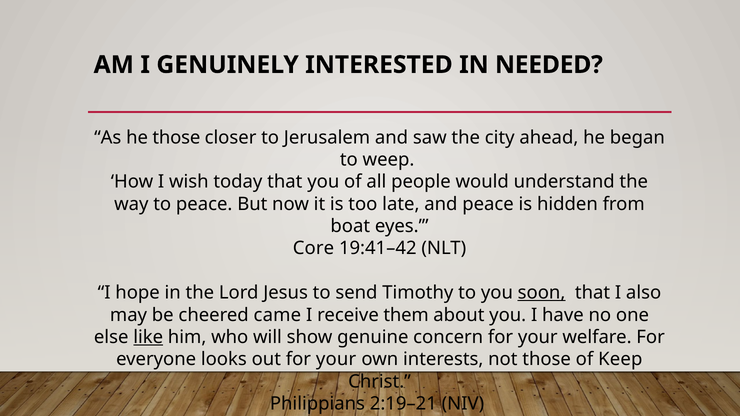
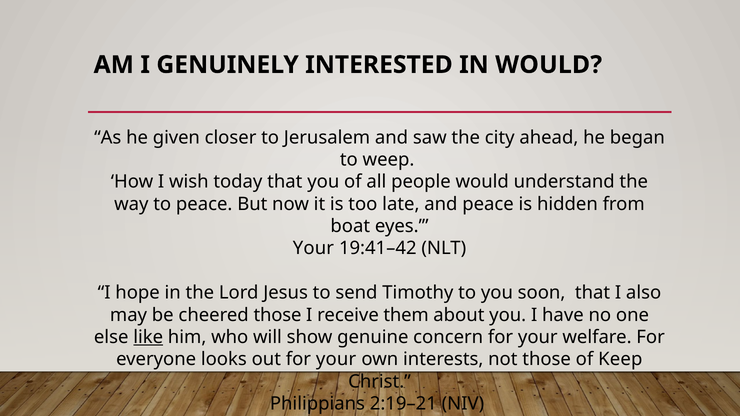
IN NEEDED: NEEDED -> WOULD
he those: those -> given
Core at (313, 249): Core -> Your
soon underline: present -> none
cheered came: came -> those
